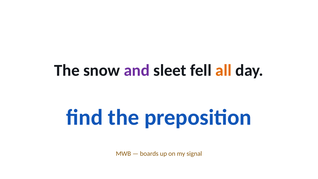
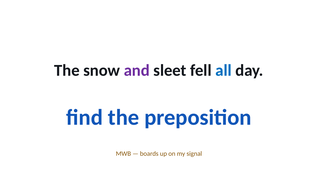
all colour: orange -> blue
